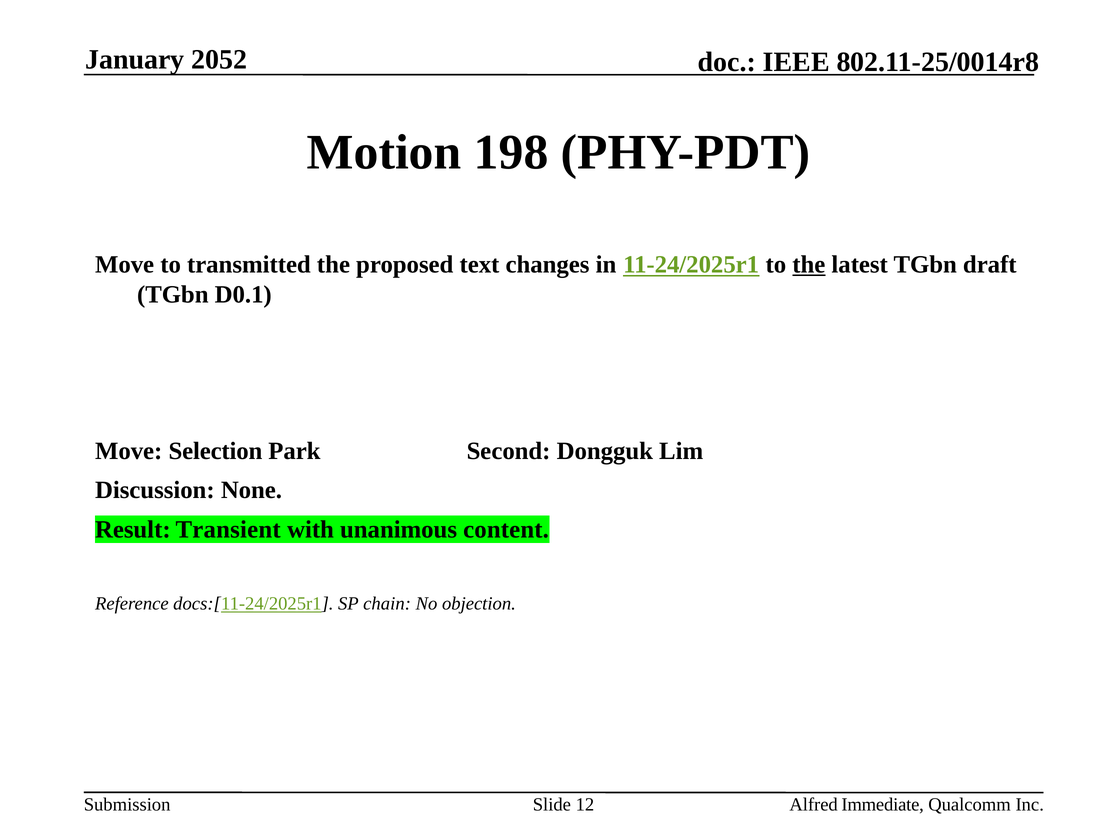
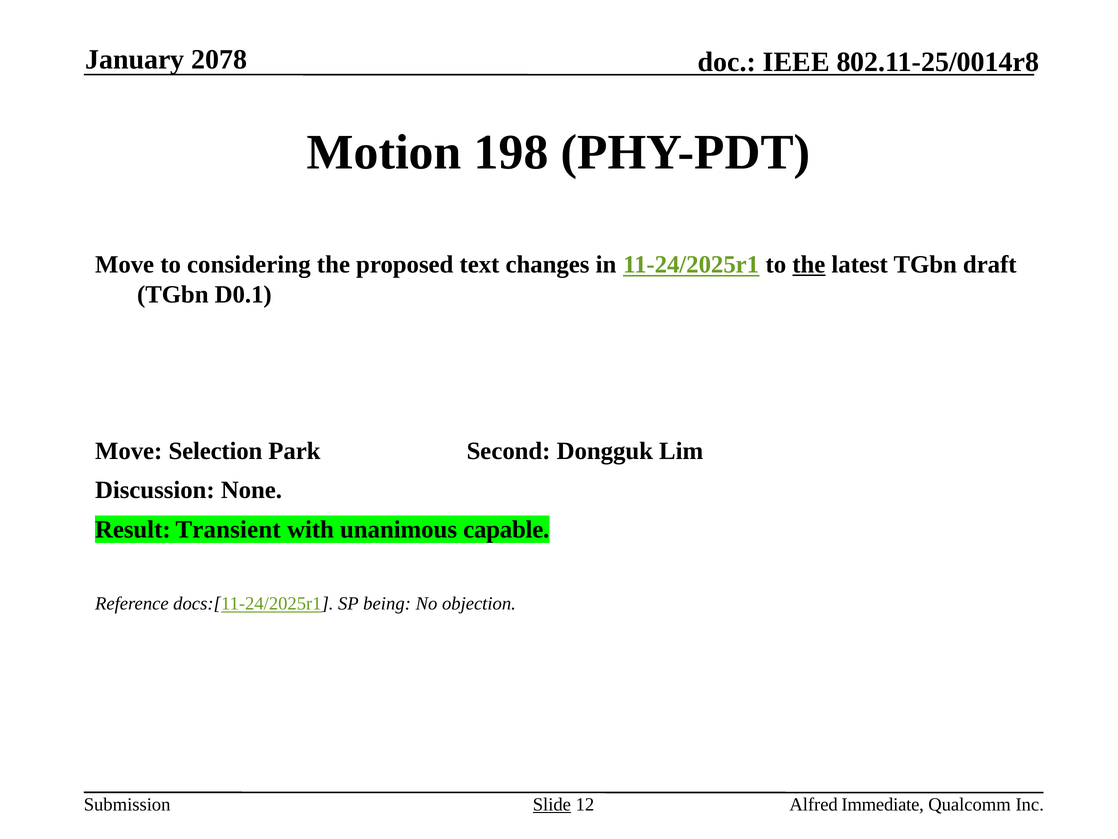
2052: 2052 -> 2078
transmitted: transmitted -> considering
content: content -> capable
chain: chain -> being
Slide underline: none -> present
